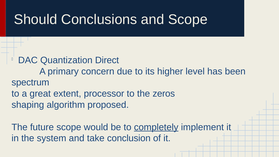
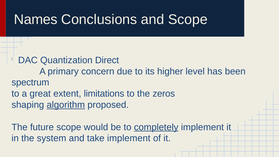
Should: Should -> Names
processor: processor -> limitations
algorithm underline: none -> present
take conclusion: conclusion -> implement
